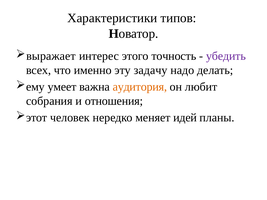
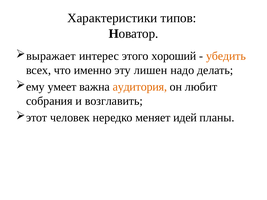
точность: точность -> хороший
убедить colour: purple -> orange
задачу: задачу -> лишен
отношения: отношения -> возглавить
